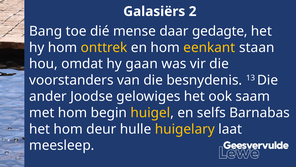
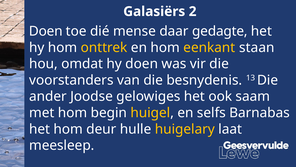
Bang at (46, 31): Bang -> Doen
hy gaan: gaan -> doen
